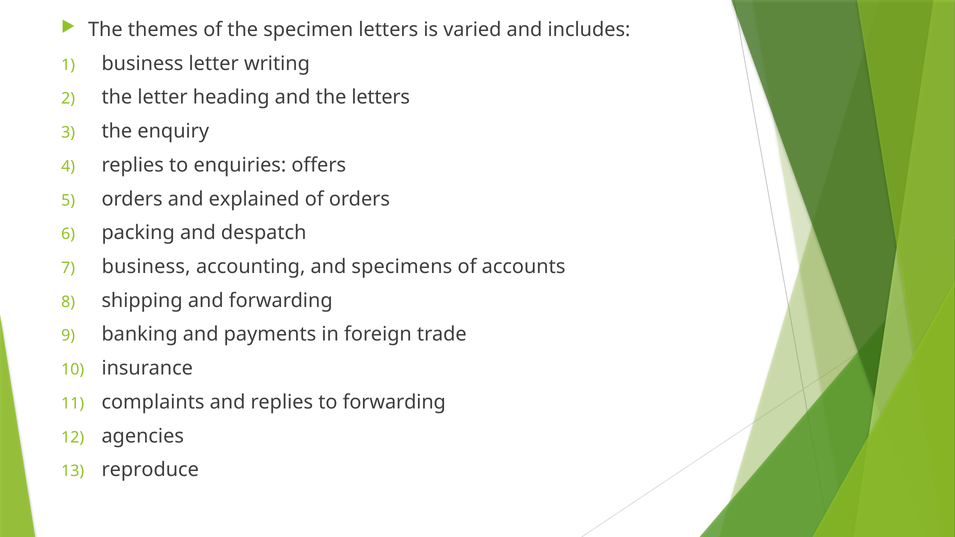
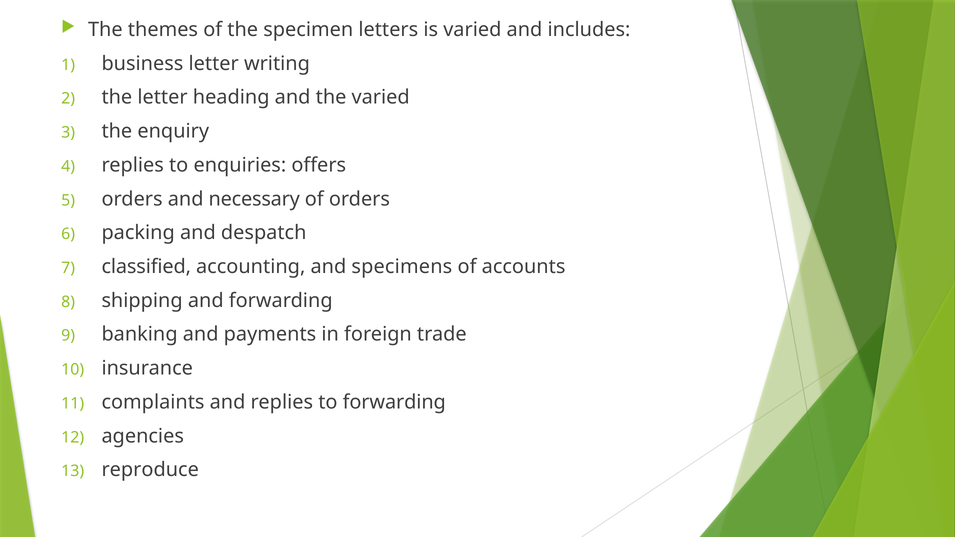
the letters: letters -> varied
explained: explained -> necessary
business at (146, 267): business -> classified
